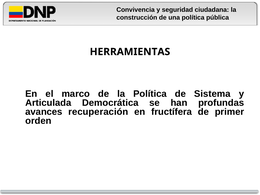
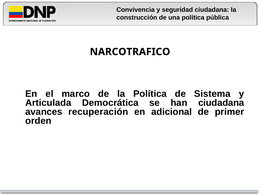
HERRAMIENTAS: HERRAMIENTAS -> NARCOTRAFICO
han profundas: profundas -> ciudadana
fructífera: fructífera -> adicional
